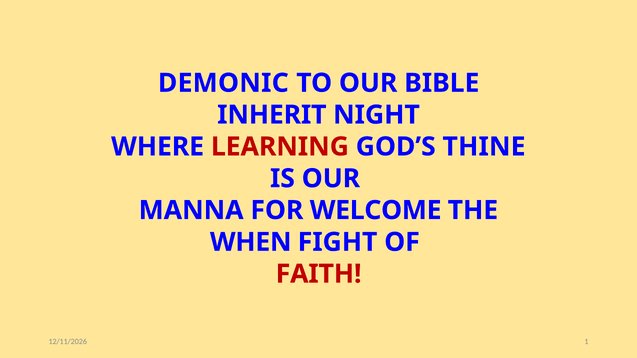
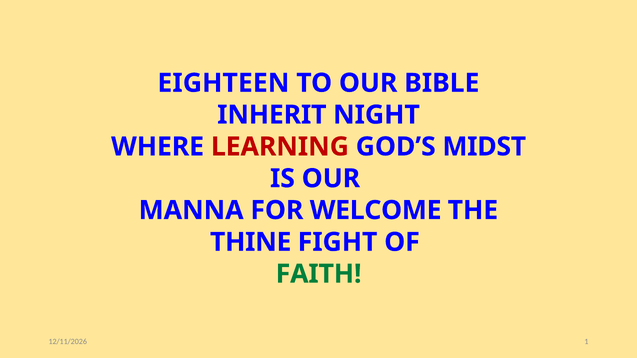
DEMONIC: DEMONIC -> EIGHTEEN
THINE: THINE -> MIDST
WHEN: WHEN -> THINE
FAITH colour: red -> green
